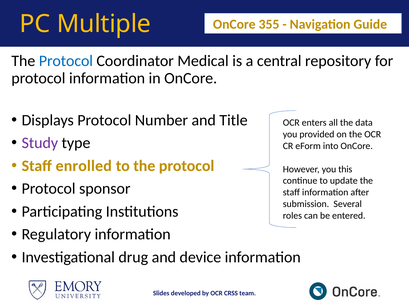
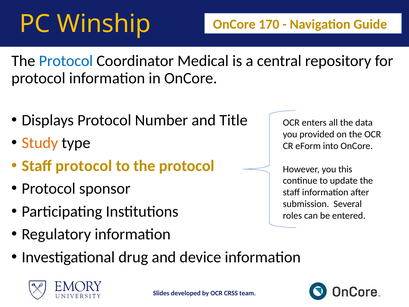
Multiple: Multiple -> Winship
355: 355 -> 170
Study colour: purple -> orange
Staff enrolled: enrolled -> protocol
